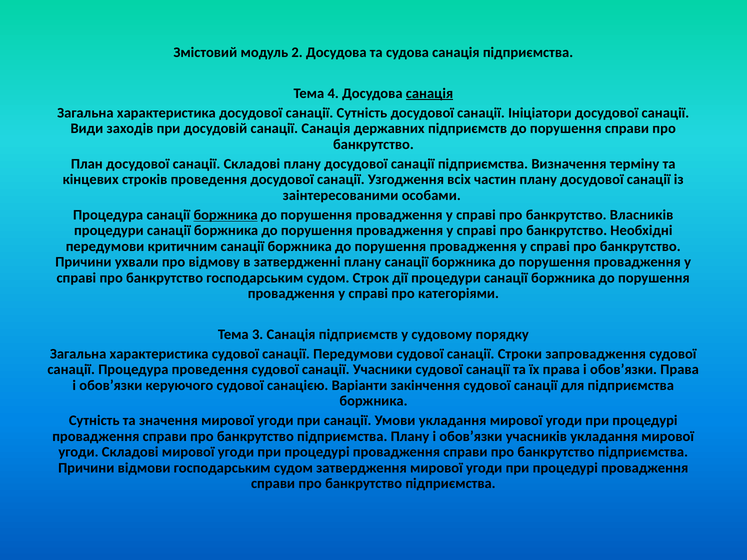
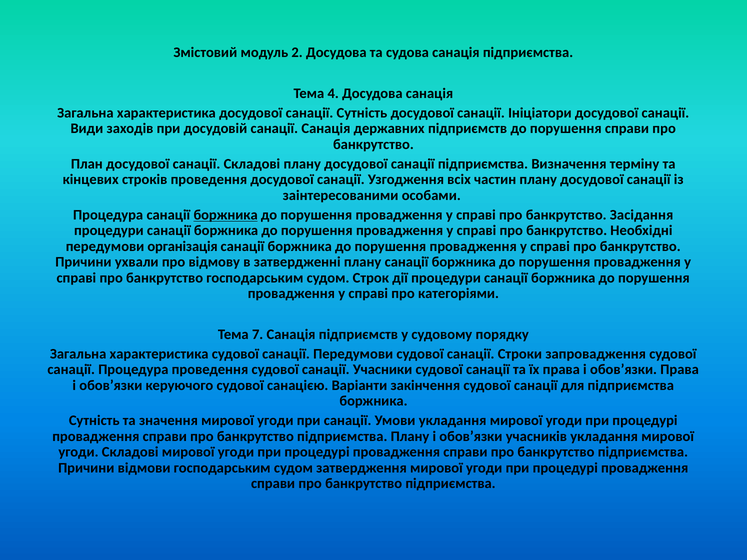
санація at (430, 93) underline: present -> none
Власників: Власників -> Засідання
критичним: критичним -> організація
3: 3 -> 7
